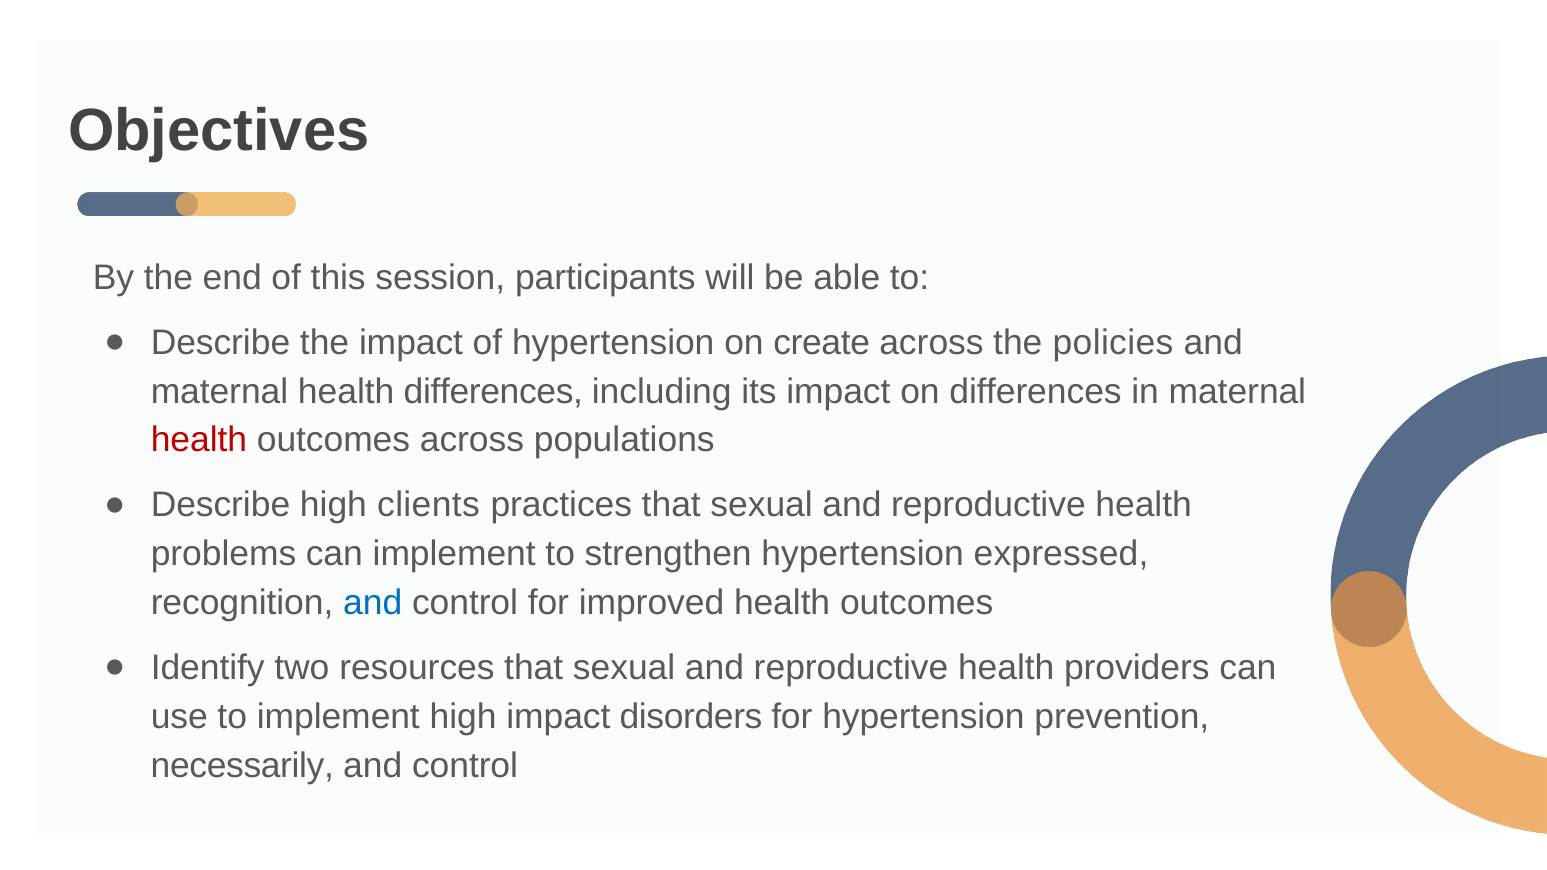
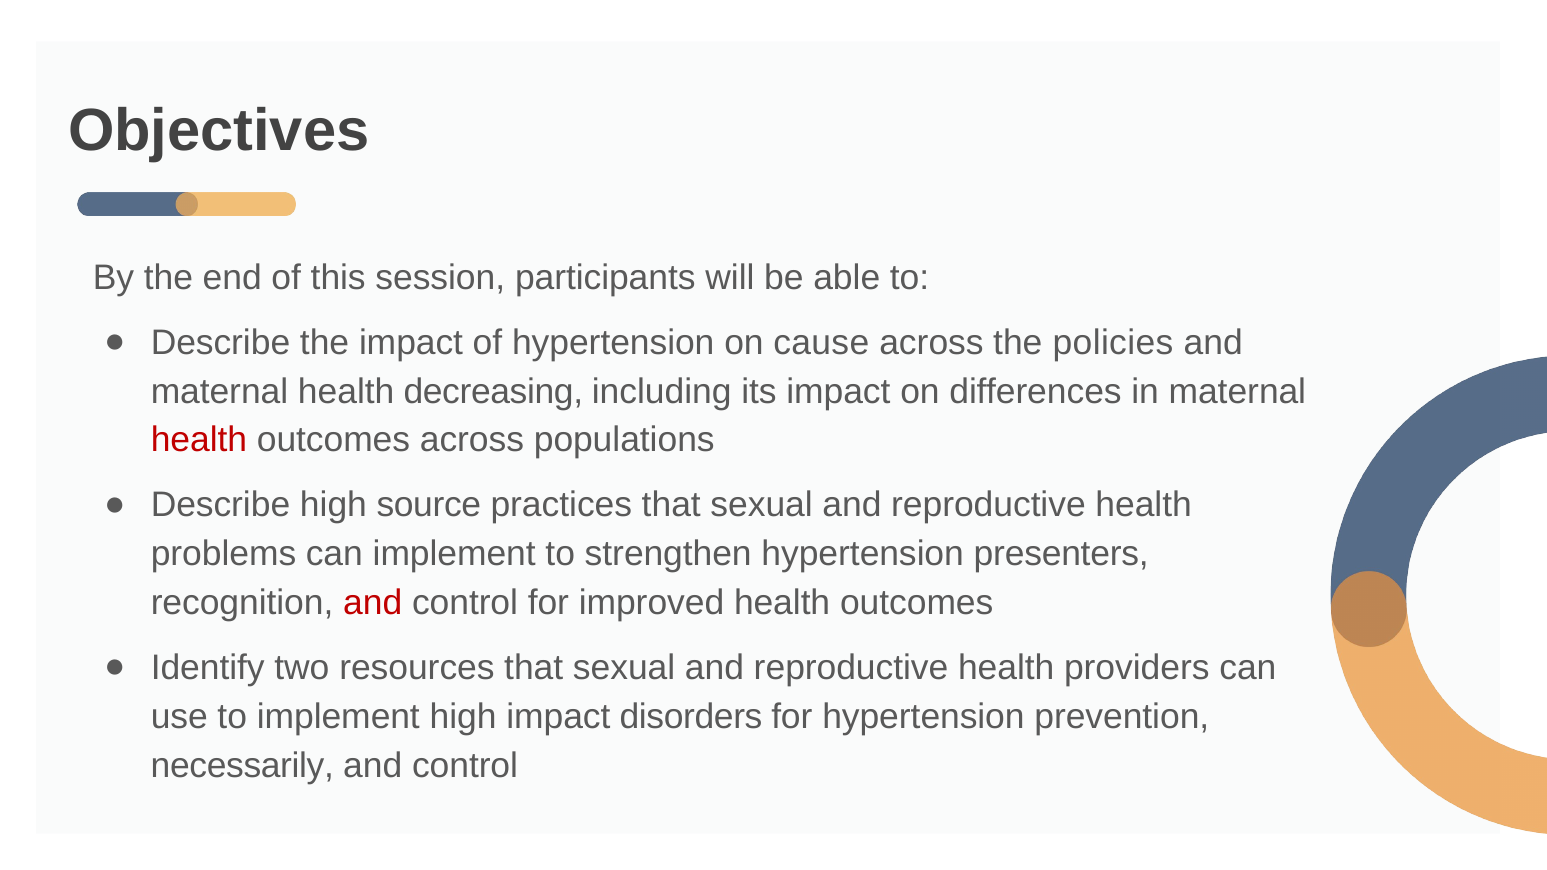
create: create -> cause
health differences: differences -> decreasing
clients: clients -> source
expressed: expressed -> presenters
and at (373, 603) colour: blue -> red
